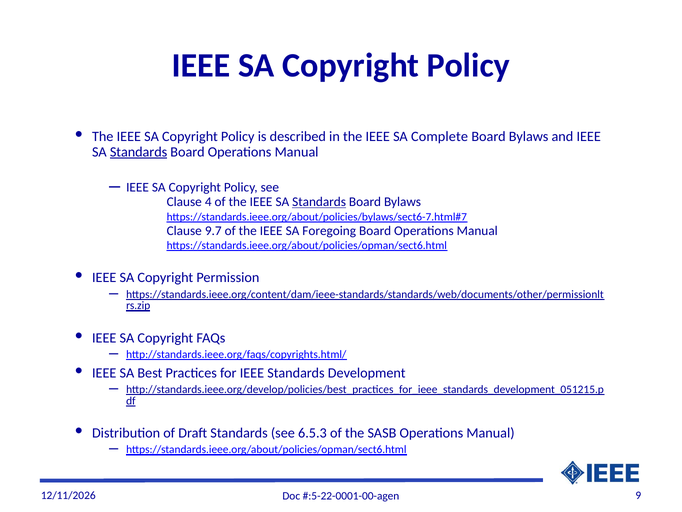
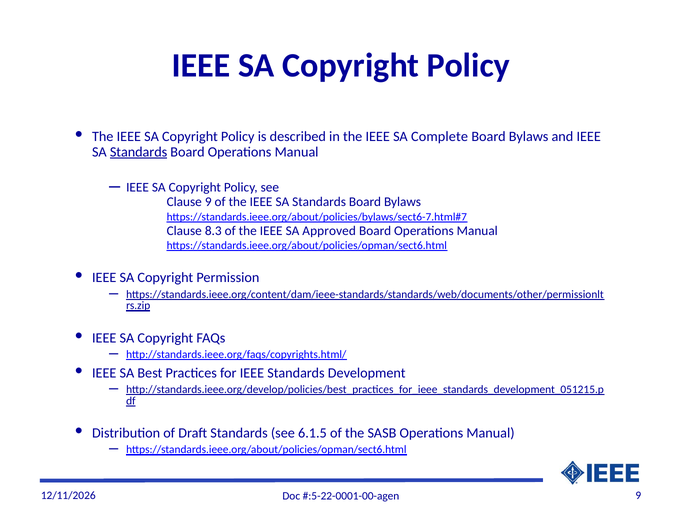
Clause 4: 4 -> 9
Standards at (319, 202) underline: present -> none
9.7: 9.7 -> 8.3
Foregoing: Foregoing -> Approved
6.5.3: 6.5.3 -> 6.1.5
